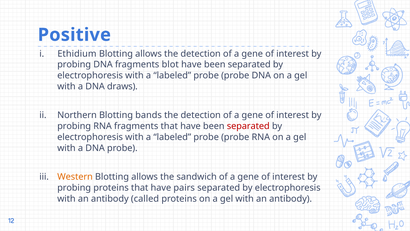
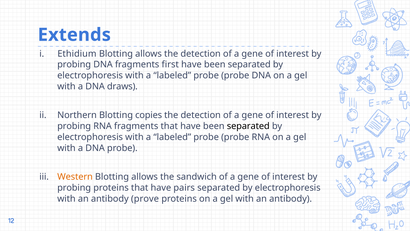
Positive: Positive -> Extends
blot: blot -> first
bands: bands -> copies
separated at (248, 126) colour: red -> black
called: called -> prove
